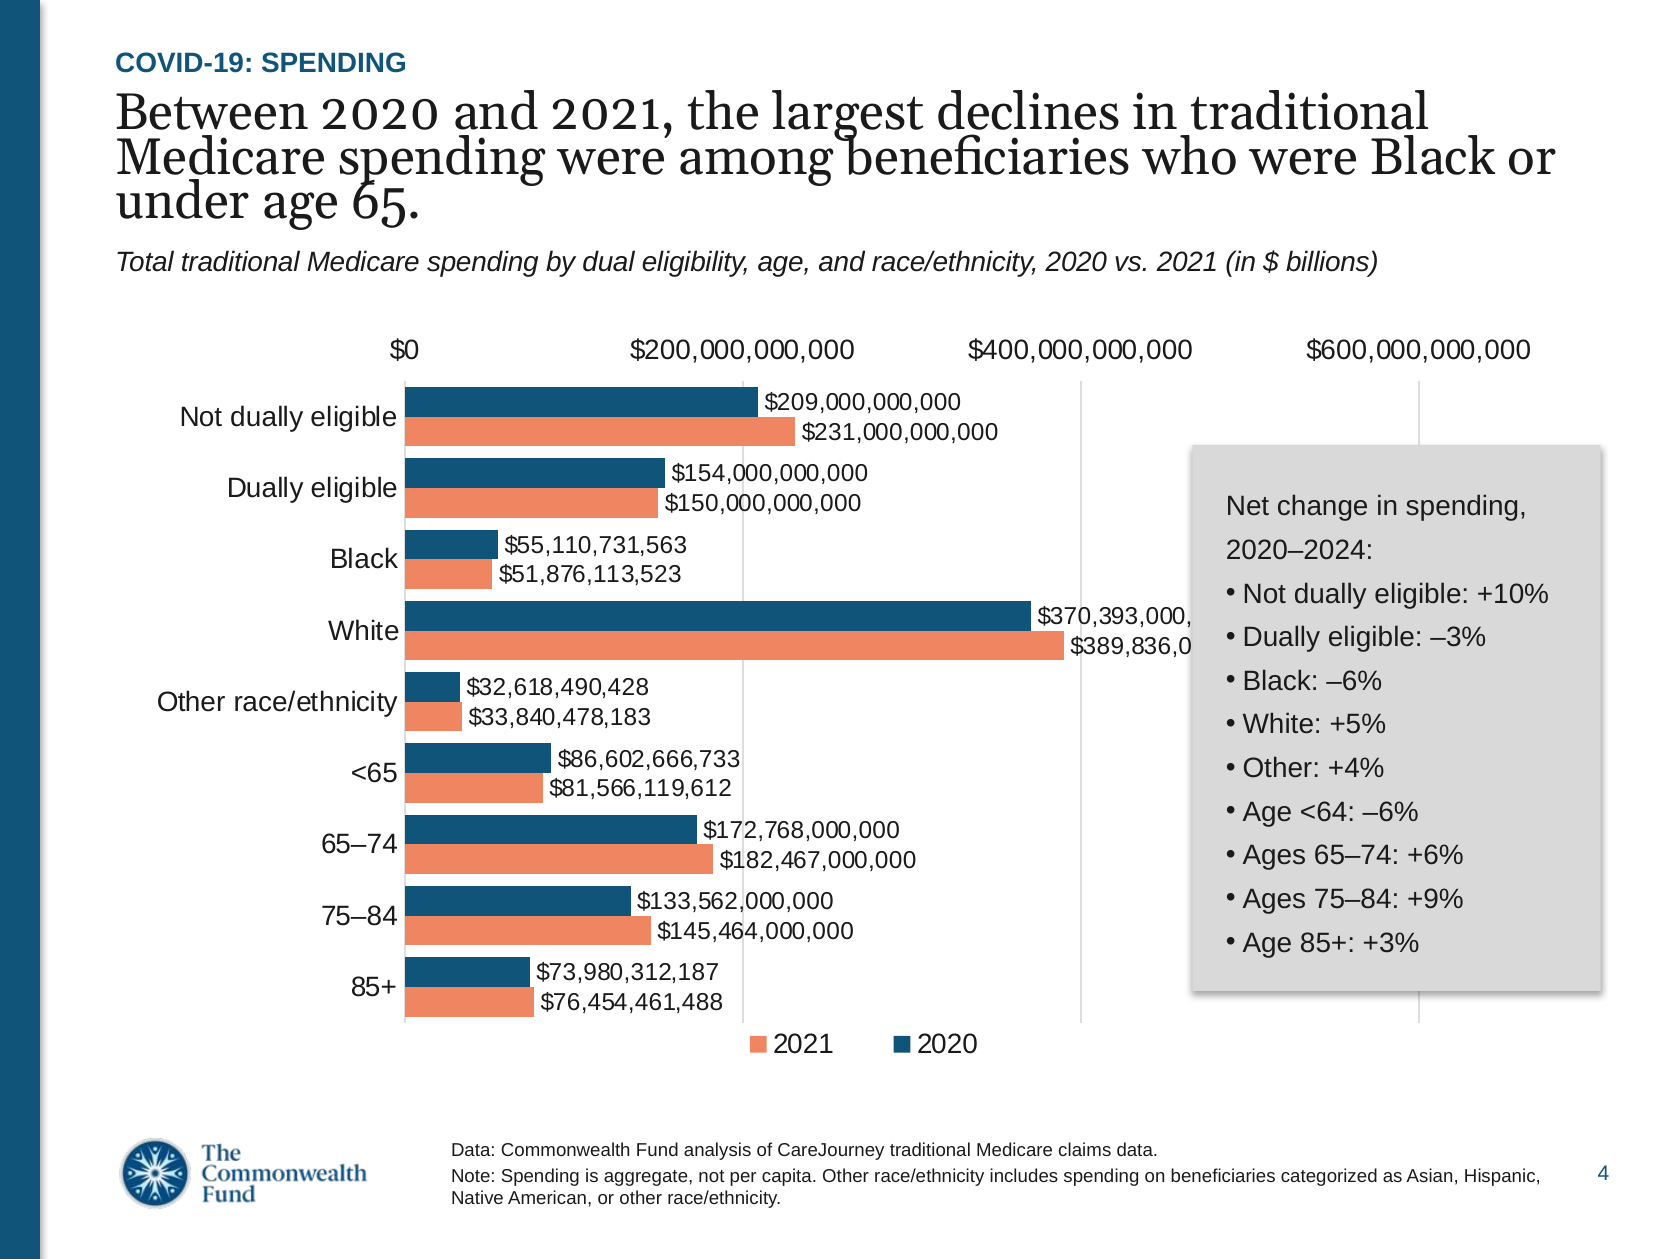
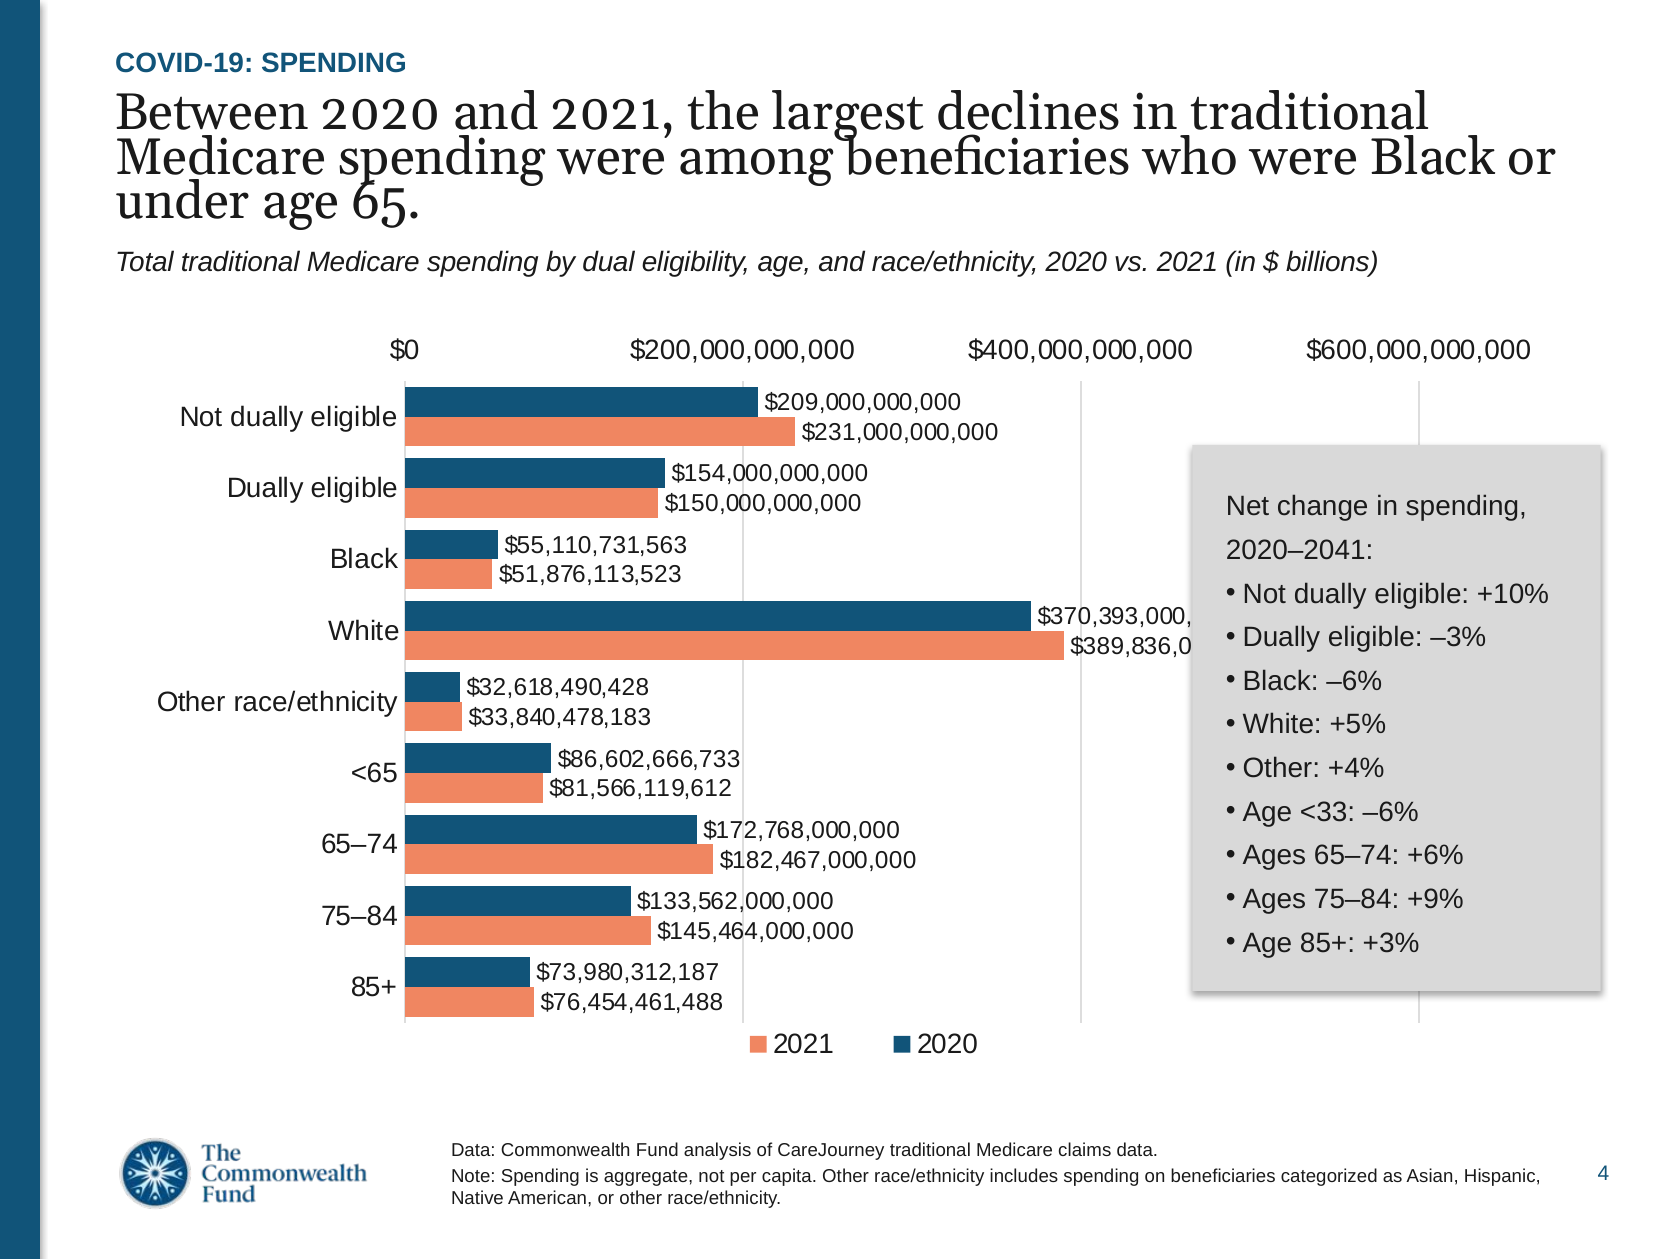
2020–2024: 2020–2024 -> 2020–2041
<64: <64 -> <33
